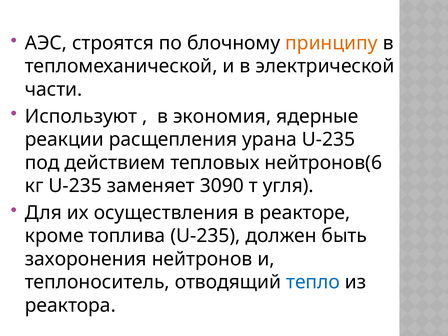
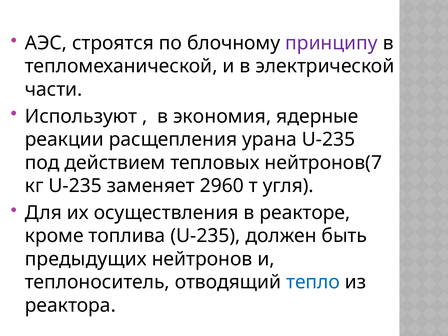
принципу colour: orange -> purple
нейтронов(6: нейтронов(6 -> нейтронов(7
3090: 3090 -> 2960
захоронения: захоронения -> предыдущих
